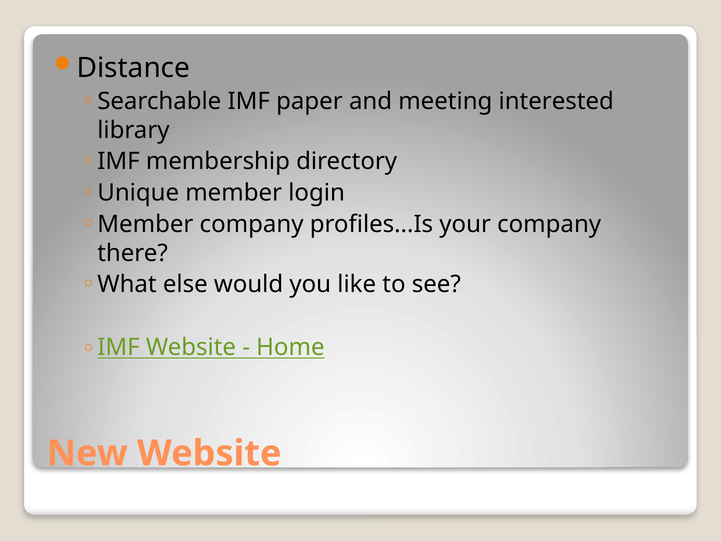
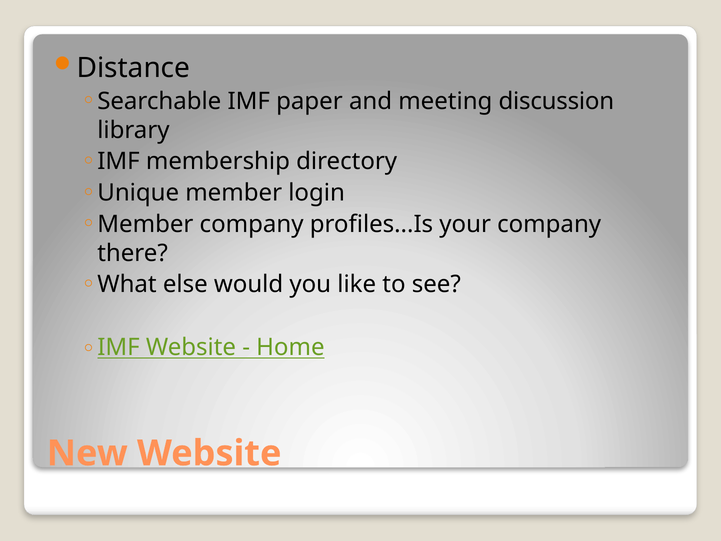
interested: interested -> discussion
